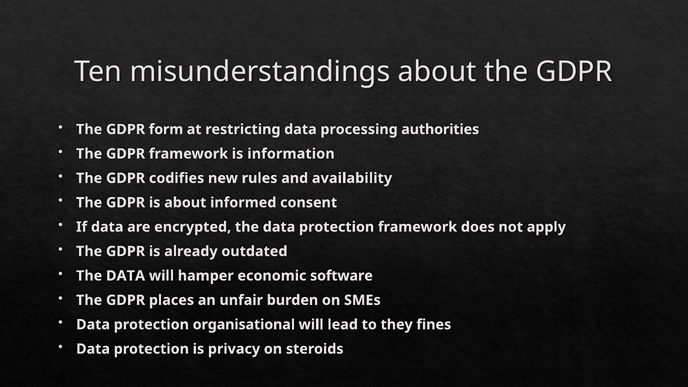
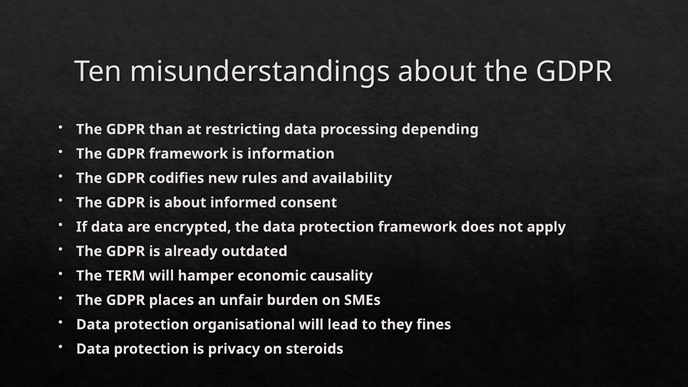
form: form -> than
authorities: authorities -> depending
DATA at (126, 276): DATA -> TERM
software: software -> causality
